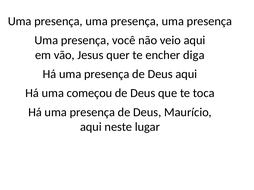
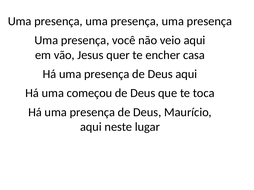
diga: diga -> casa
